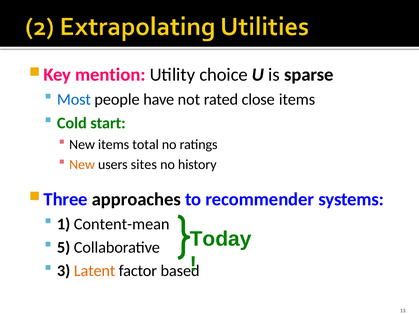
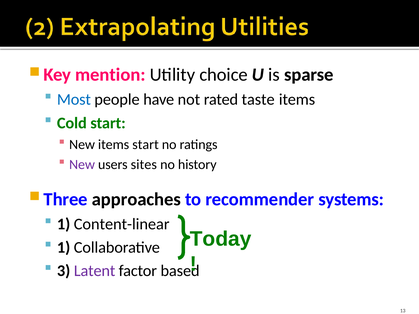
close: close -> taste
items total: total -> start
New at (82, 165) colour: orange -> purple
Content-mean: Content-mean -> Content-linear
5 at (64, 248): 5 -> 1
Latent colour: orange -> purple
